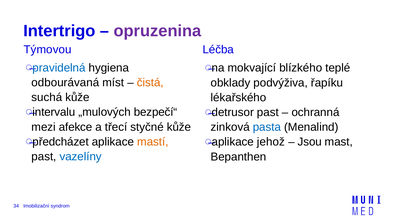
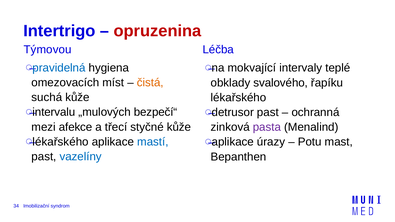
opruzenina colour: purple -> red
blízkého: blízkého -> intervaly
odbourávaná: odbourávaná -> omezovacích
podvýživa: podvýživa -> svalového
pasta colour: blue -> purple
předcházet at (61, 142): předcházet -> lékařského
mastí colour: orange -> blue
jehož: jehož -> úrazy
Jsou: Jsou -> Potu
